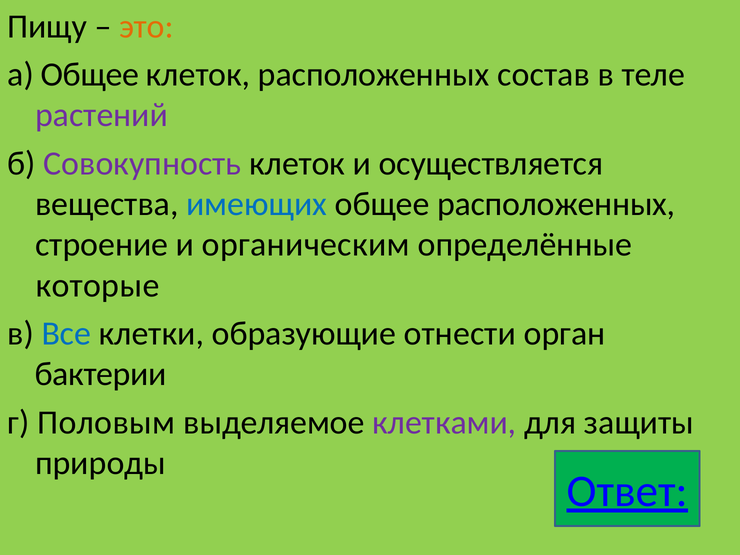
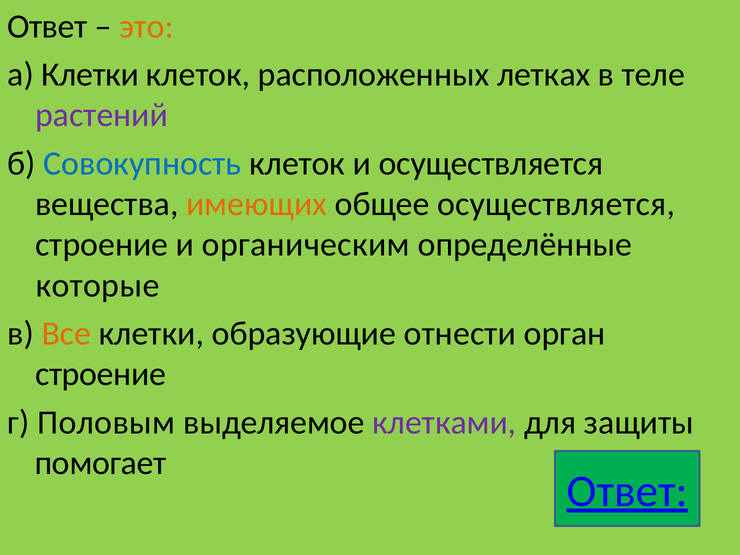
Пищу at (47, 26): Пищу -> Ответ
а Общее: Общее -> Клетки
состав: состав -> летках
Совокупность colour: purple -> blue
имеющих colour: blue -> orange
общее расположенных: расположенных -> осуществляется
Все colour: blue -> orange
бактерии at (101, 374): бактерии -> строение
природы: природы -> помогает
